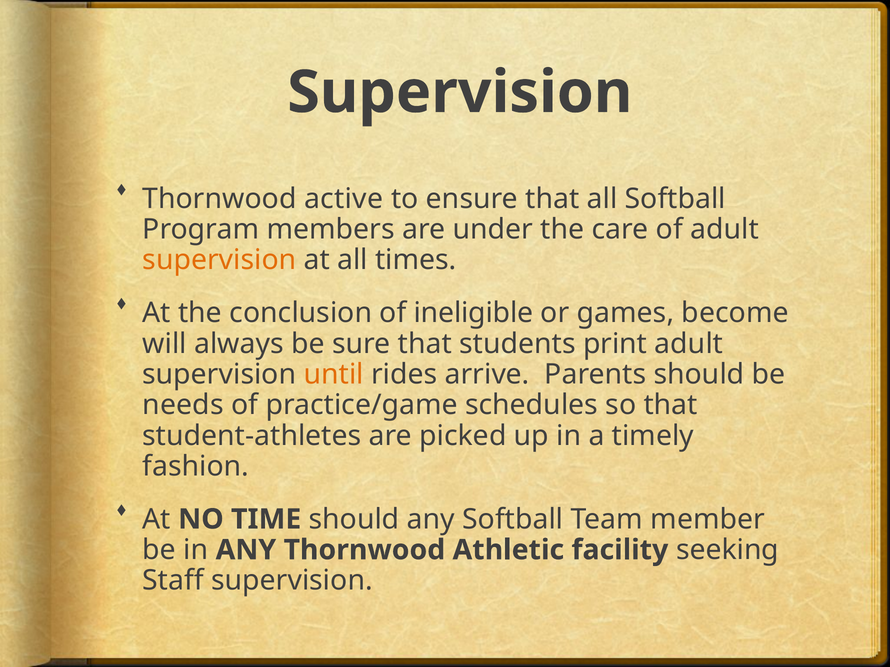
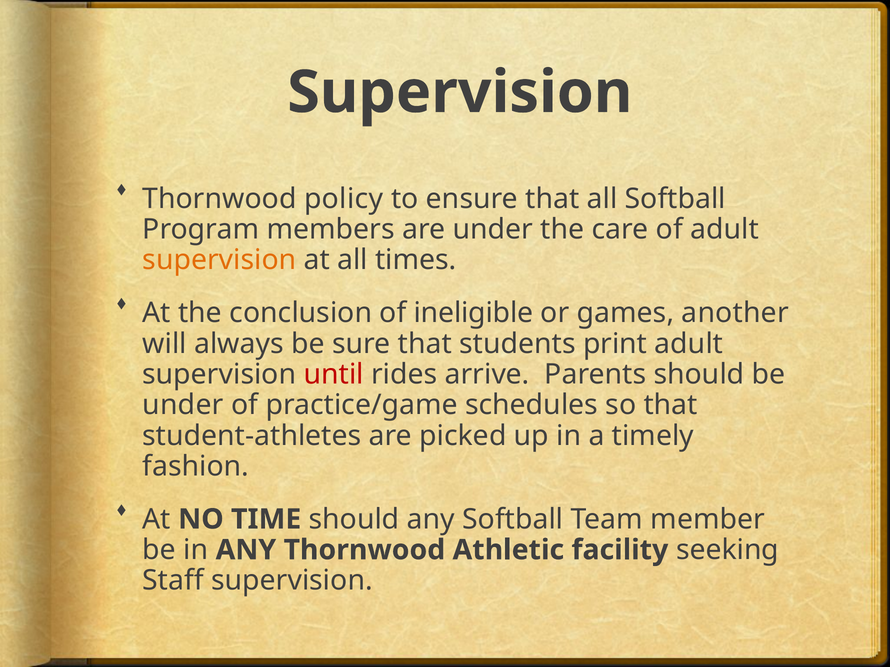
active: active -> policy
become: become -> another
until colour: orange -> red
needs at (183, 405): needs -> under
